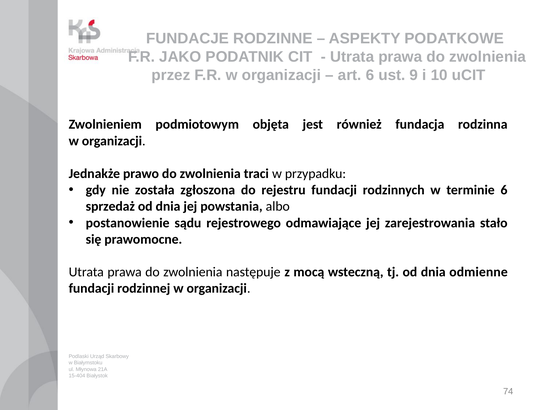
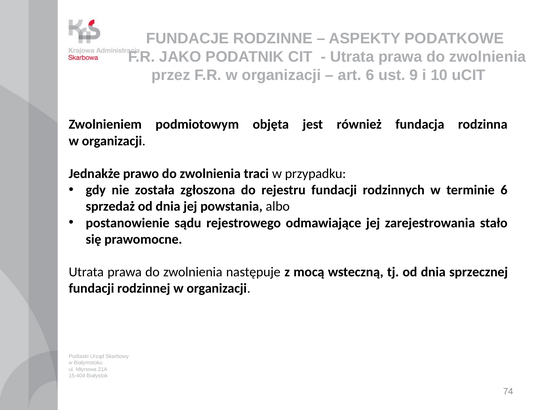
odmienne: odmienne -> sprzecznej
